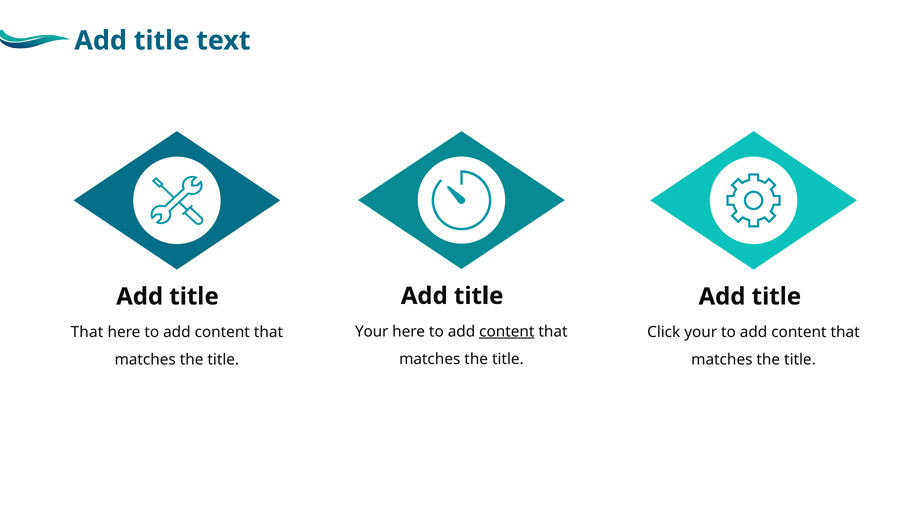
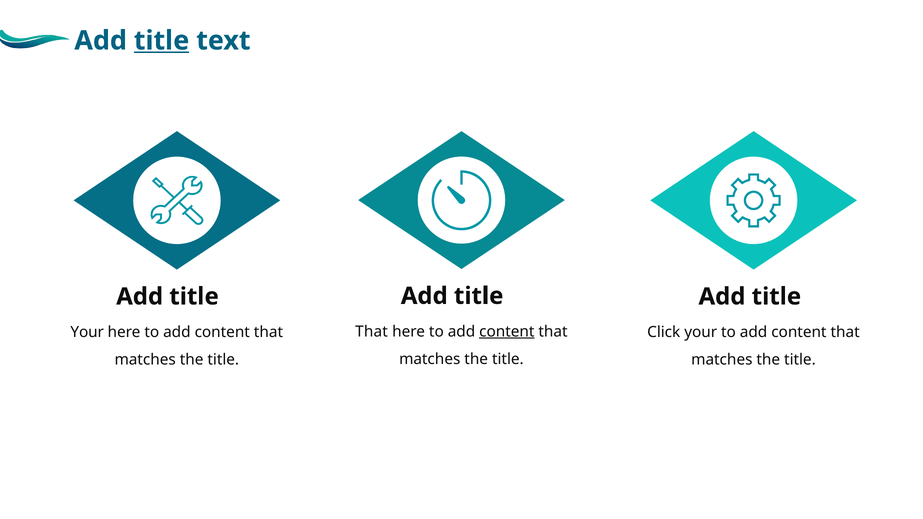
title at (162, 41) underline: none -> present
Your at (372, 332): Your -> That
That at (87, 332): That -> Your
